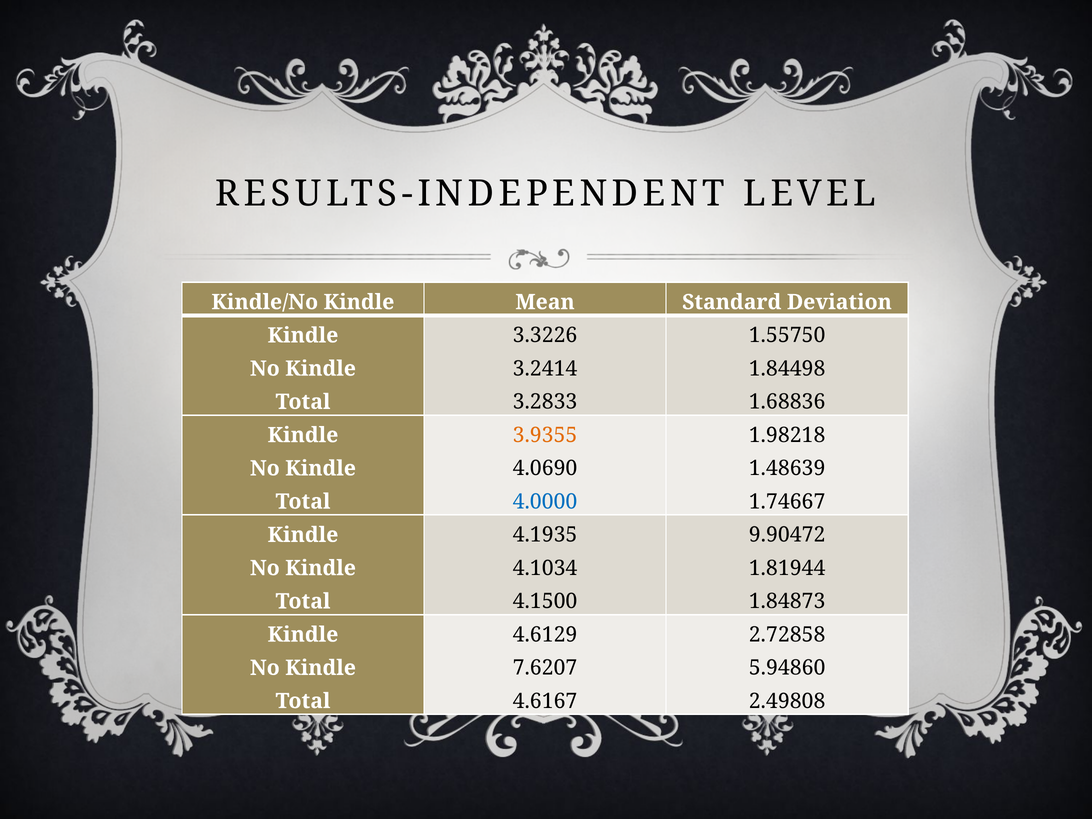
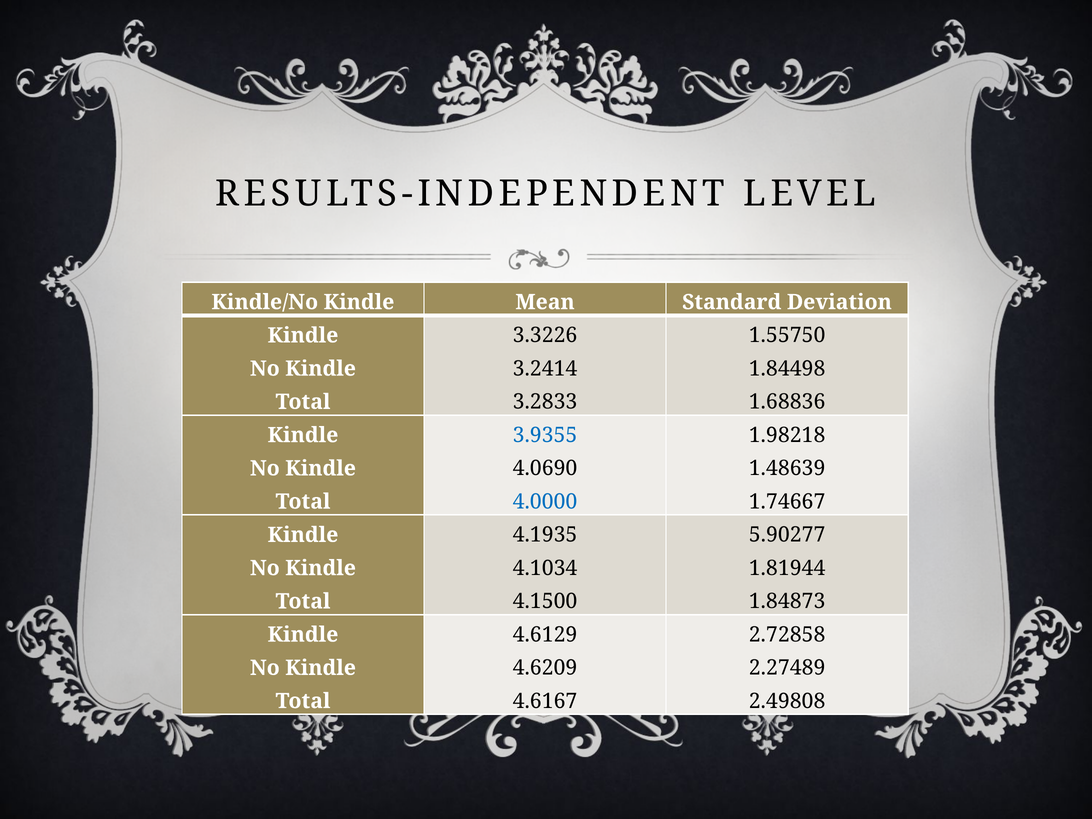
3.9355 colour: orange -> blue
9.90472: 9.90472 -> 5.90277
7.6207: 7.6207 -> 4.6209
5.94860: 5.94860 -> 2.27489
